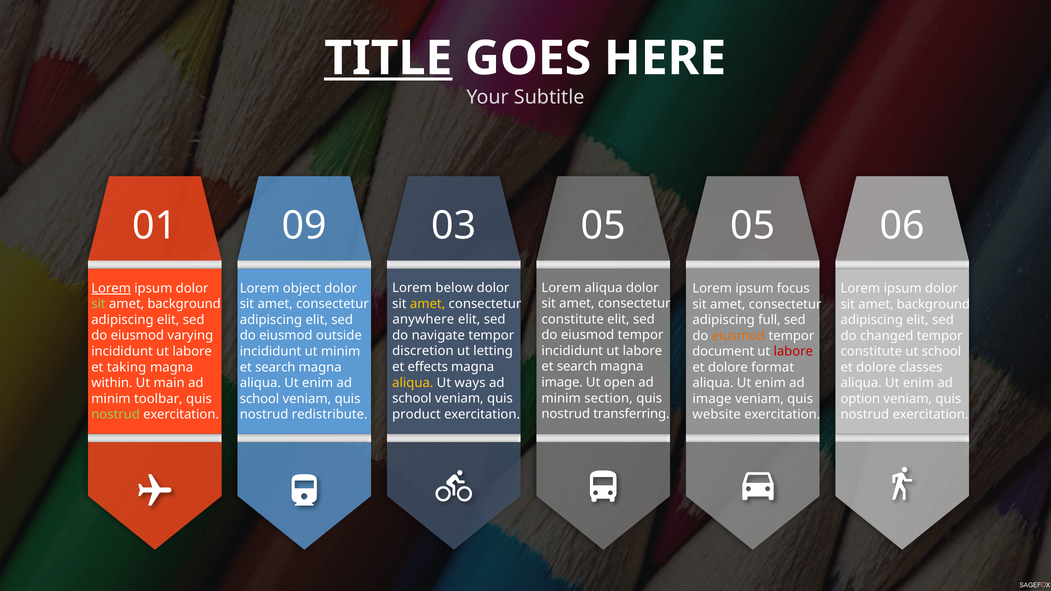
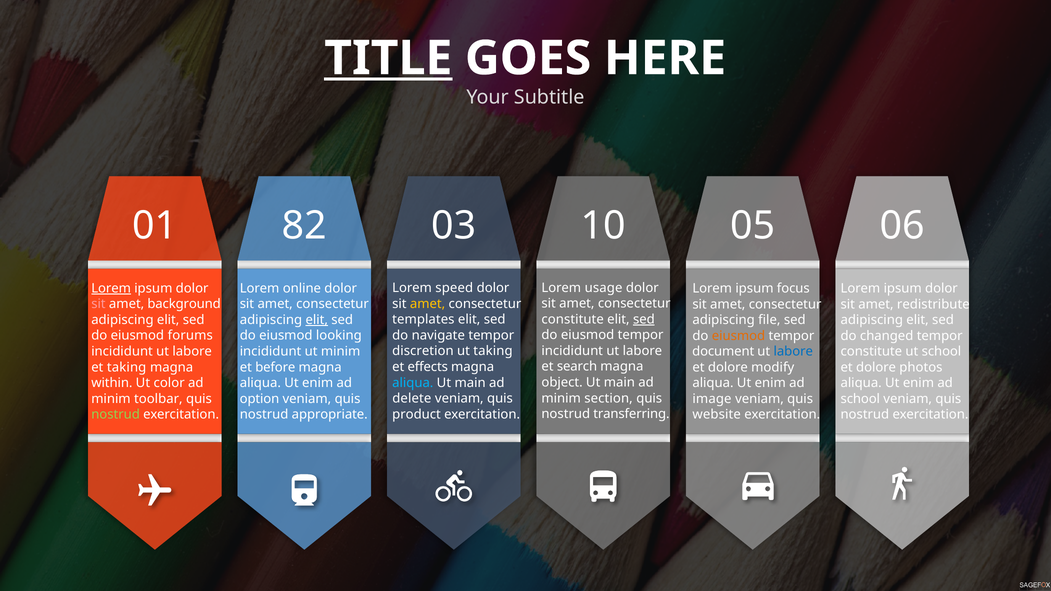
09: 09 -> 82
03 05: 05 -> 10
Lorem aliqua: aliqua -> usage
below: below -> speed
object: object -> online
sit at (98, 304) colour: light green -> pink
background at (933, 304): background -> redistribute
sed at (644, 319) underline: none -> present
anywhere: anywhere -> templates
elit at (317, 320) underline: none -> present
full: full -> file
varying: varying -> forums
outside: outside -> looking
ut letting: letting -> taking
labore at (793, 352) colour: red -> blue
search at (275, 367): search -> before
format: format -> modify
classes: classes -> photos
image at (562, 383): image -> object
open at (619, 383): open -> main
aliqua at (413, 383) colour: yellow -> light blue
ways at (470, 383): ways -> main
main: main -> color
school at (412, 399): school -> delete
school at (259, 399): school -> option
option at (860, 399): option -> school
redistribute: redistribute -> appropriate
